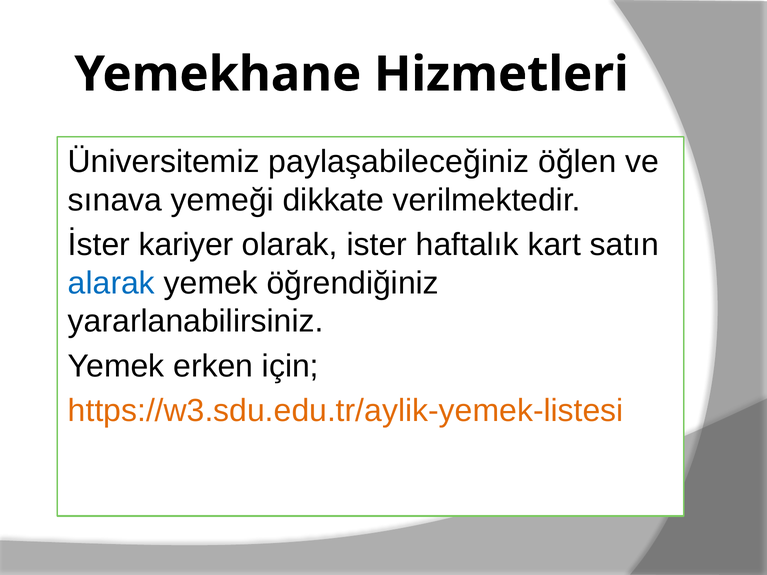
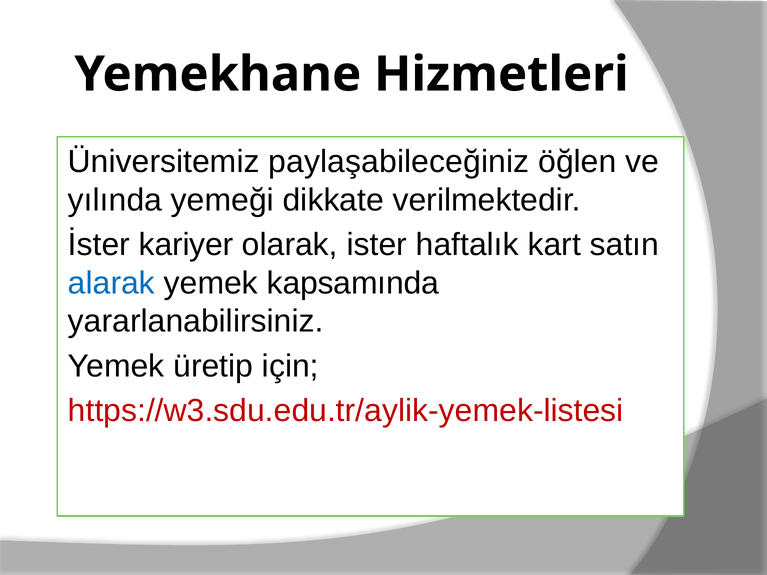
sınava: sınava -> yılında
öğrendiğiniz: öğrendiğiniz -> kapsamında
erken: erken -> üretip
https://w3.sdu.edu.tr/aylik-yemek-listesi colour: orange -> red
